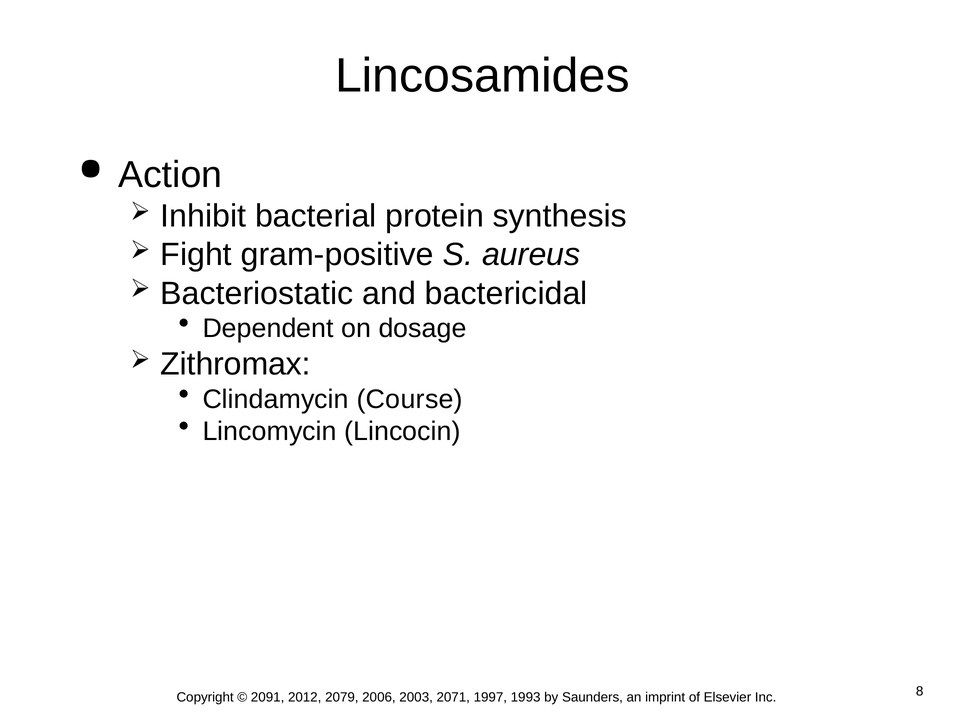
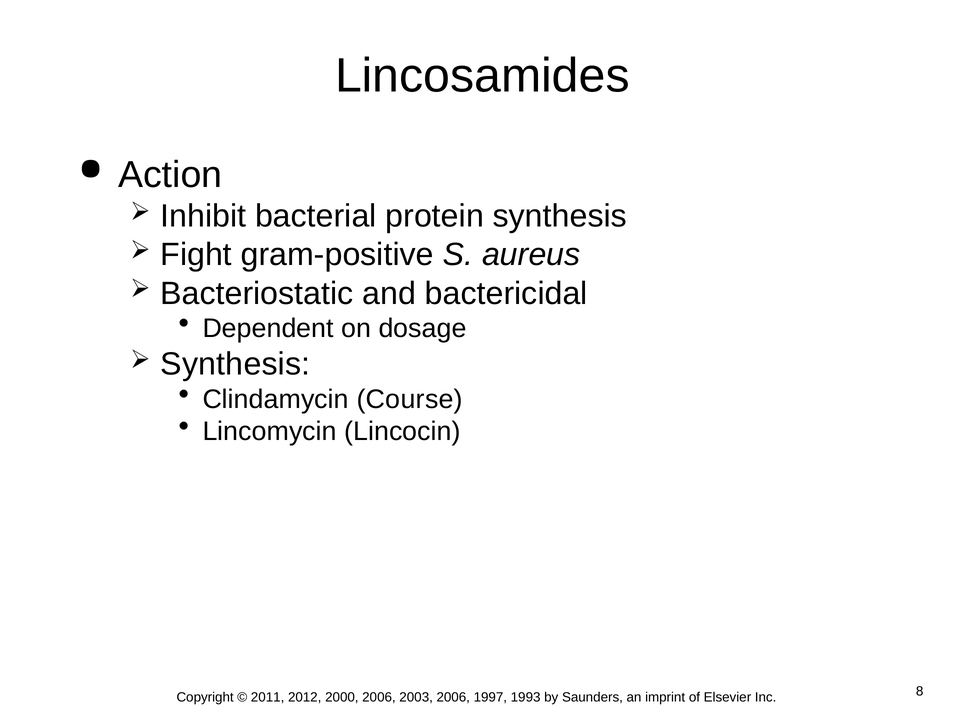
Zithromax at (236, 364): Zithromax -> Synthesis
2091: 2091 -> 2011
2079: 2079 -> 2000
2003 2071: 2071 -> 2006
